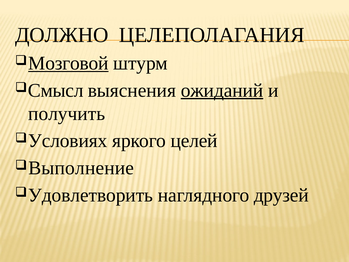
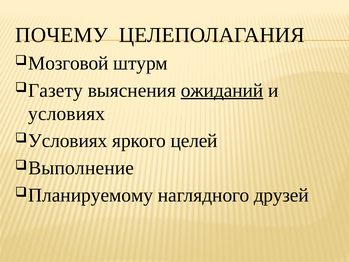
ДОЛЖНО: ДОЛЖНО -> ПОЧЕМУ
Мозговой underline: present -> none
Смысл: Смысл -> Газету
получить at (67, 114): получить -> условиях
Удовлетворить: Удовлетворить -> Планируемому
